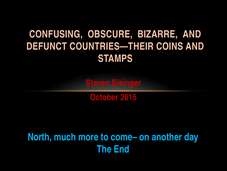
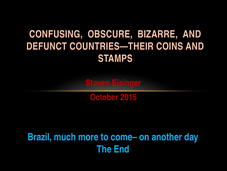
North: North -> Brazil
